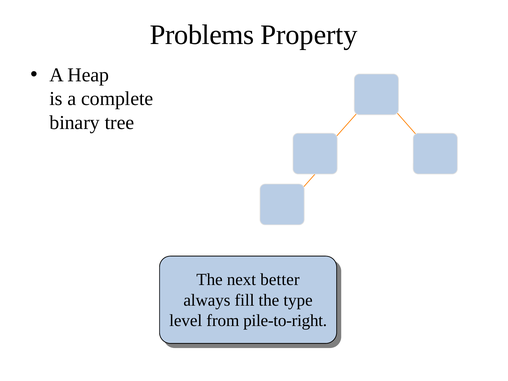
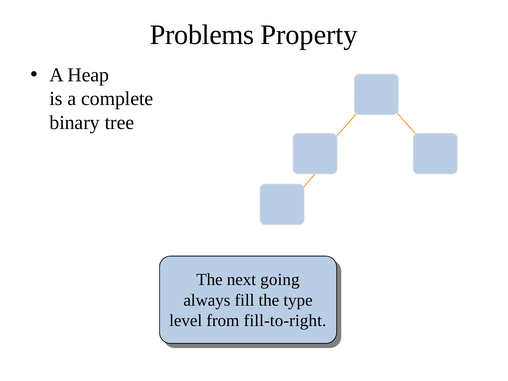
better: better -> going
pile-to-right: pile-to-right -> fill-to-right
